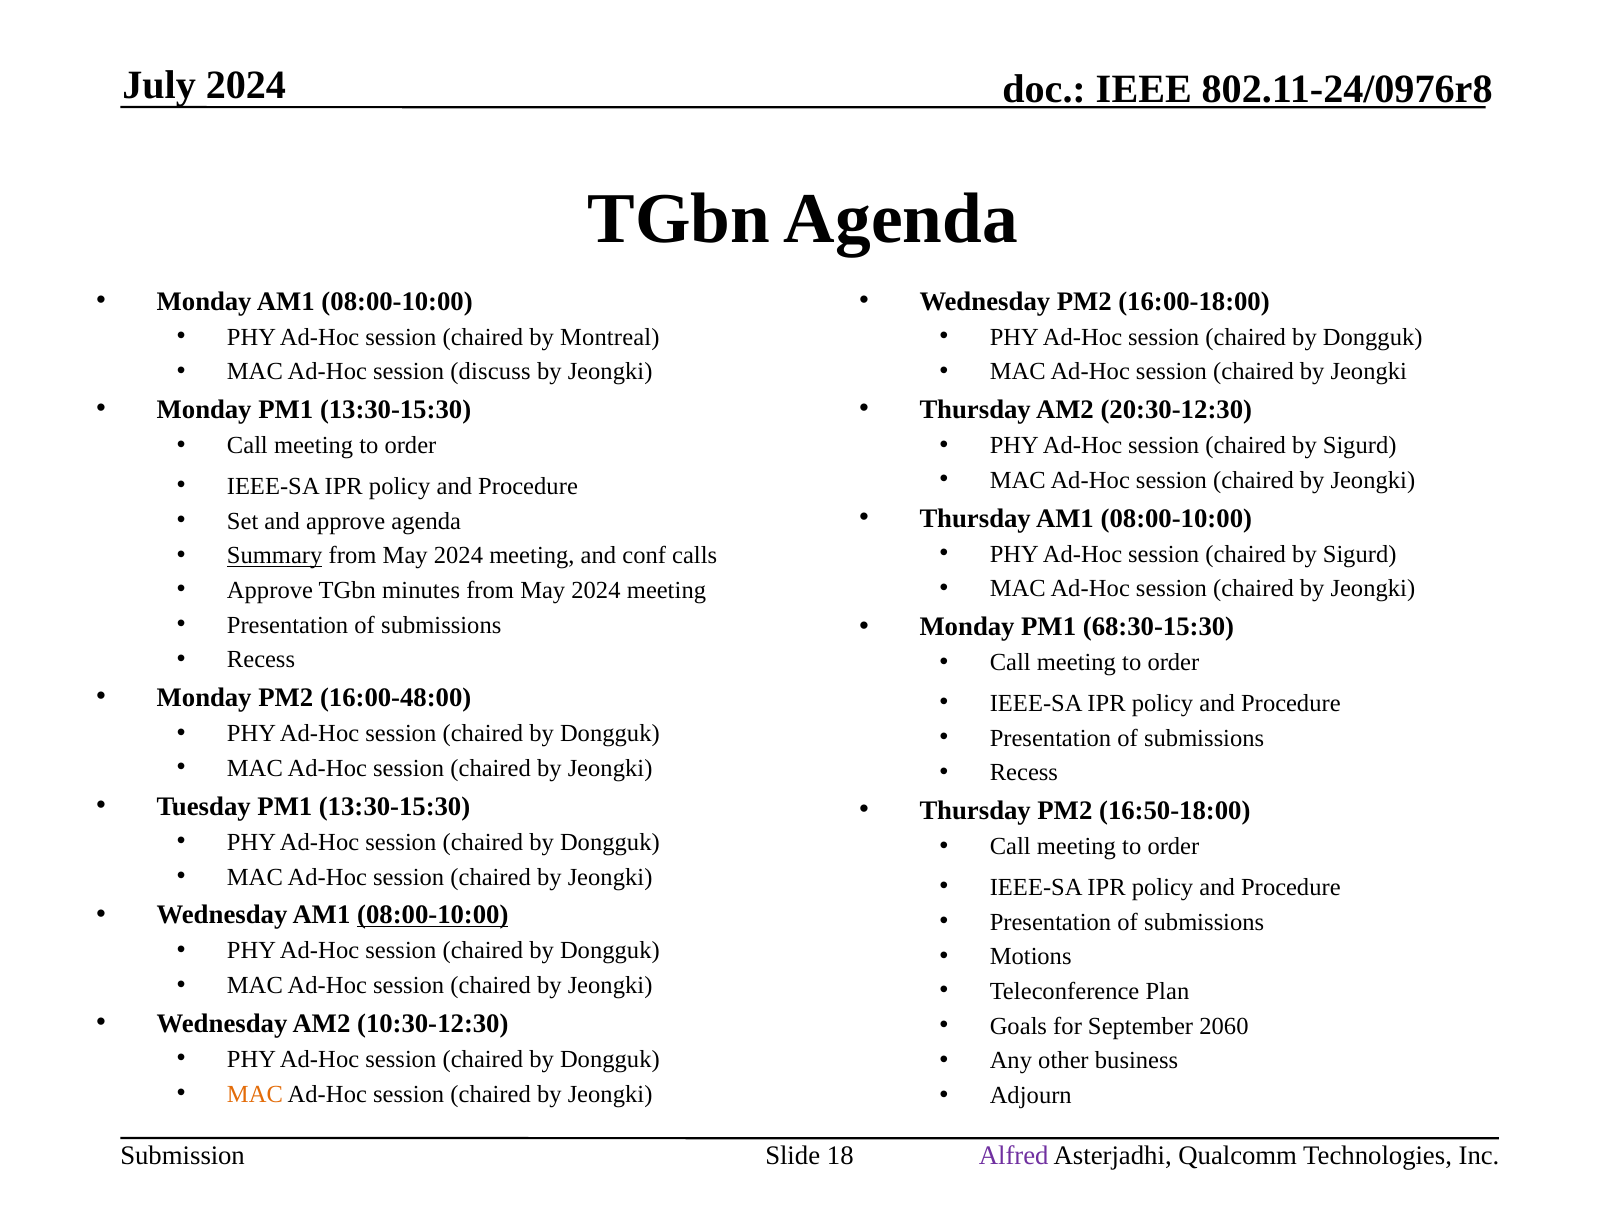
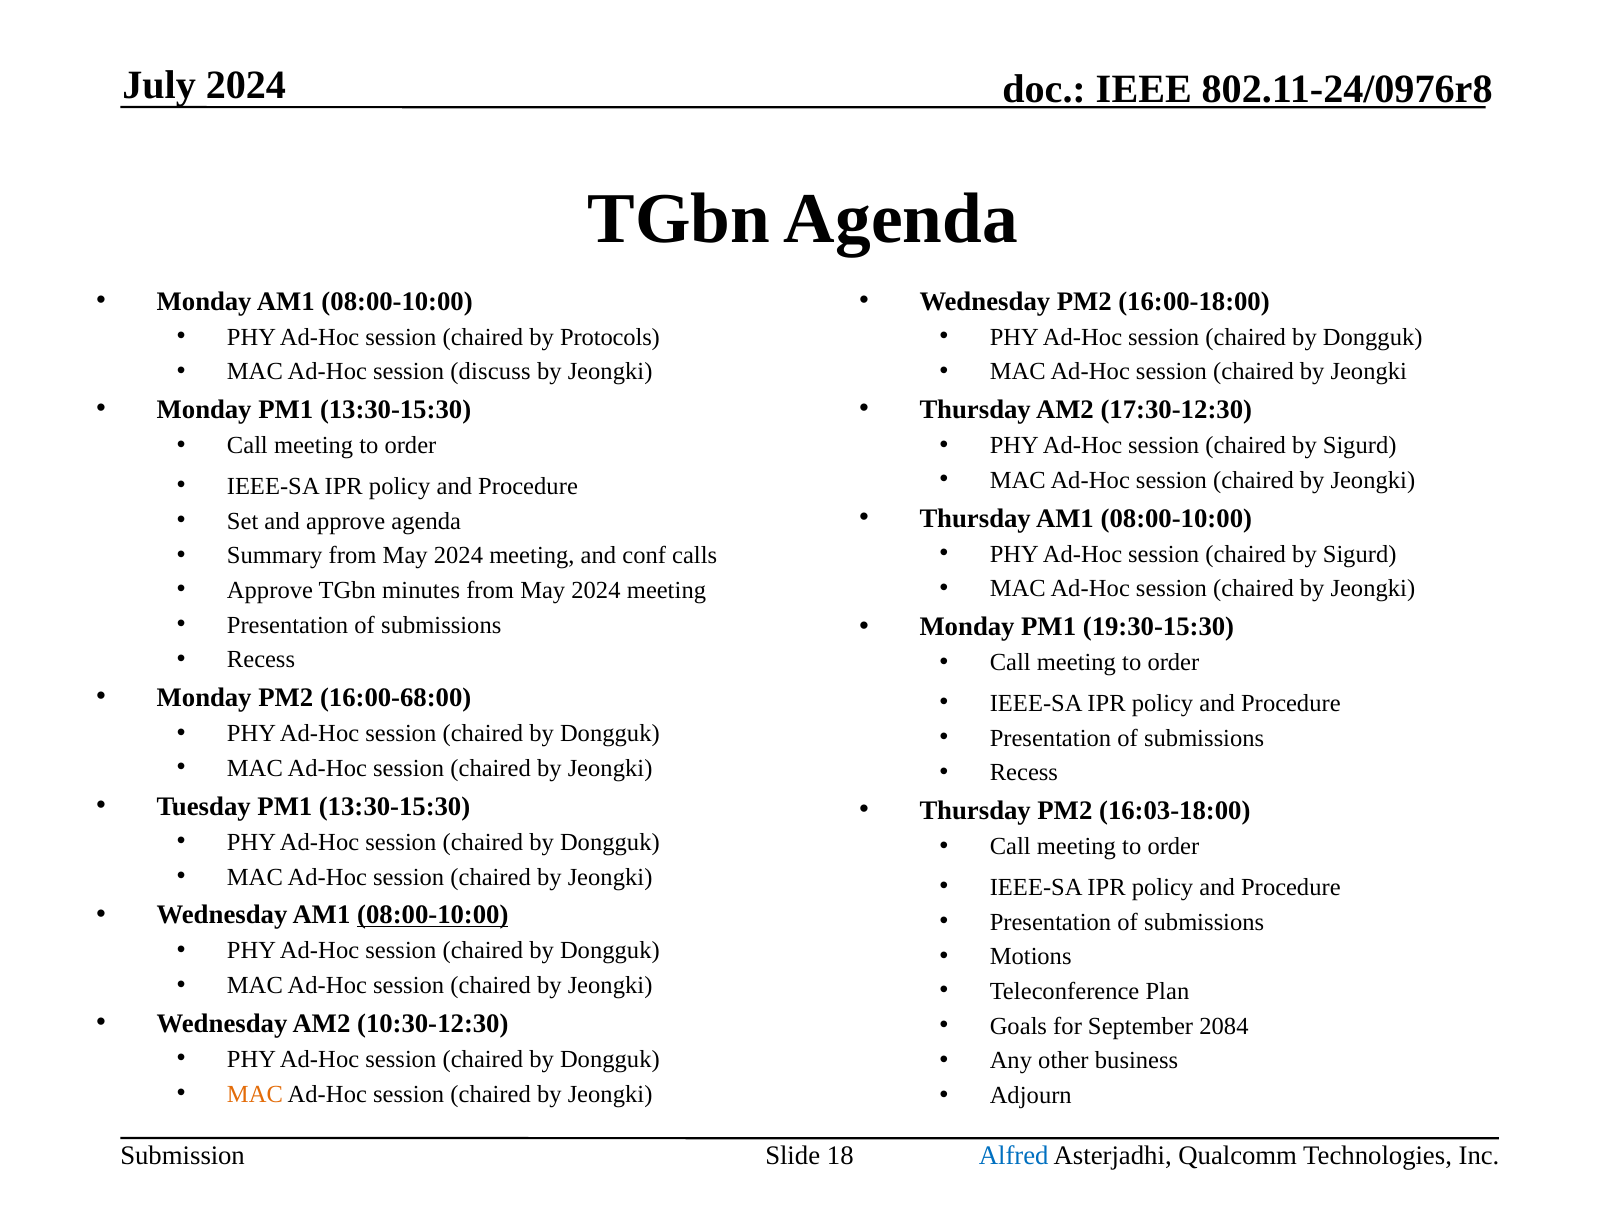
Montreal: Montreal -> Protocols
20:30-12:30: 20:30-12:30 -> 17:30-12:30
Summary underline: present -> none
68:30-15:30: 68:30-15:30 -> 19:30-15:30
16:00-48:00: 16:00-48:00 -> 16:00-68:00
16:50-18:00: 16:50-18:00 -> 16:03-18:00
2060: 2060 -> 2084
Alfred colour: purple -> blue
